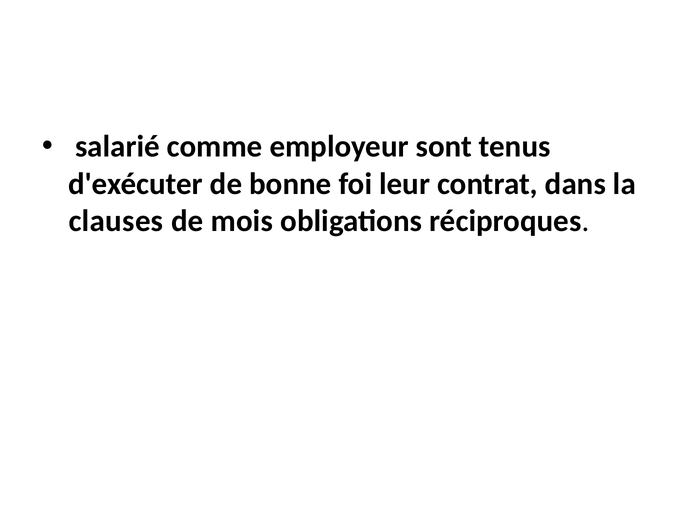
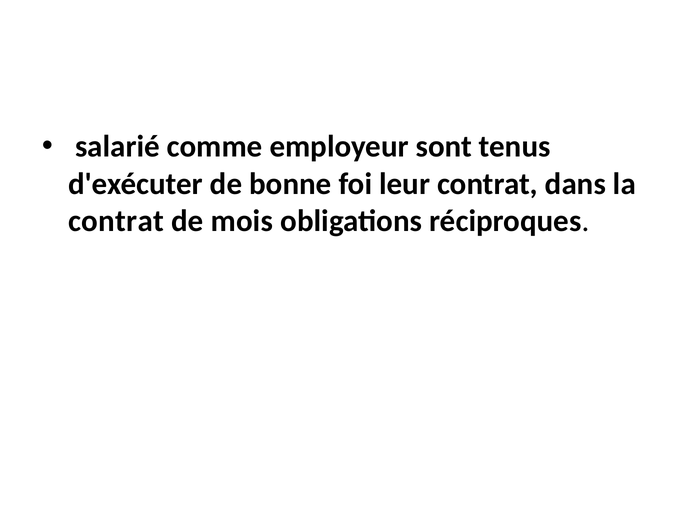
clauses at (116, 221): clauses -> contrat
